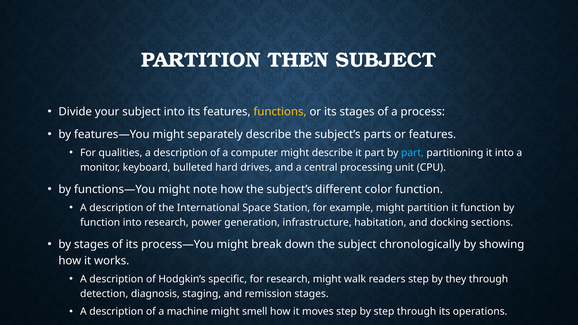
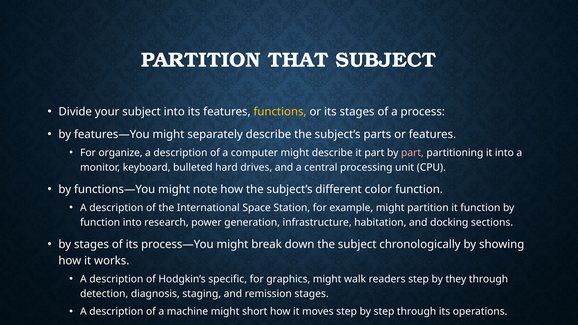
THEN: THEN -> THAT
qualities: qualities -> organize
part at (412, 153) colour: light blue -> pink
for research: research -> graphics
smell: smell -> short
